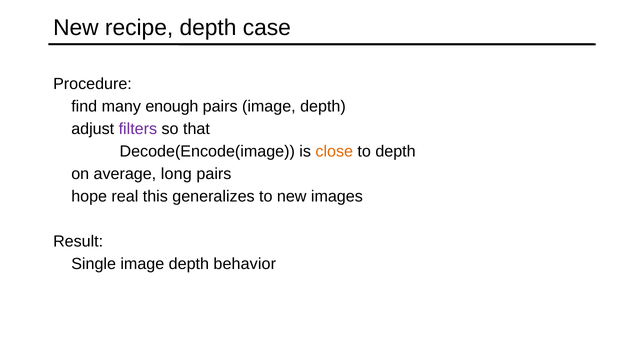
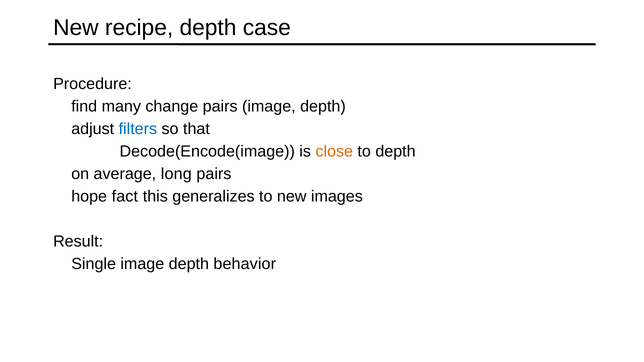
enough: enough -> change
filters colour: purple -> blue
real: real -> fact
